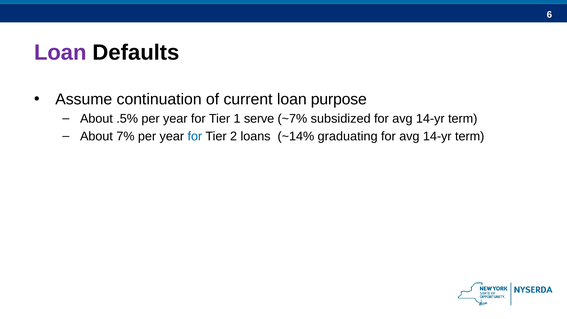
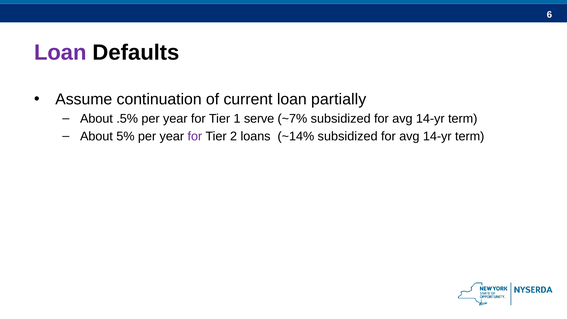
purpose: purpose -> partially
7%: 7% -> 5%
for at (195, 136) colour: blue -> purple
~14% graduating: graduating -> subsidized
